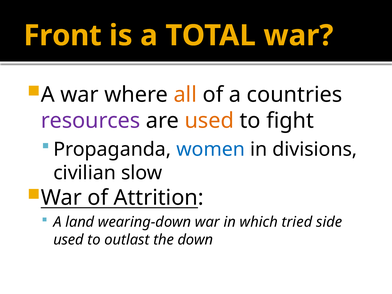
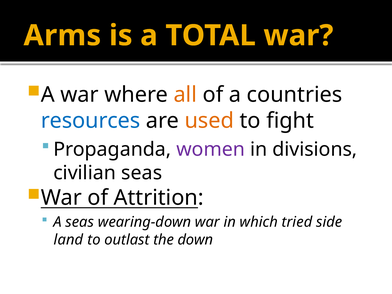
Front: Front -> Arms
resources colour: purple -> blue
women colour: blue -> purple
civilian slow: slow -> seas
A land: land -> seas
used at (69, 240): used -> land
